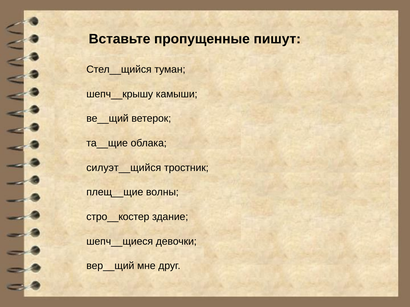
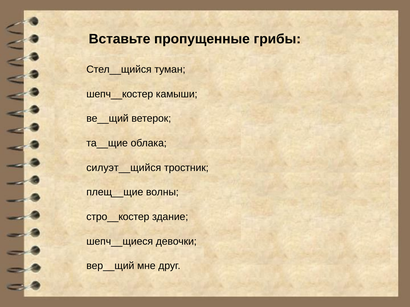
пишут: пишут -> грибы
шепч__крышу: шепч__крышу -> шепч__костер
